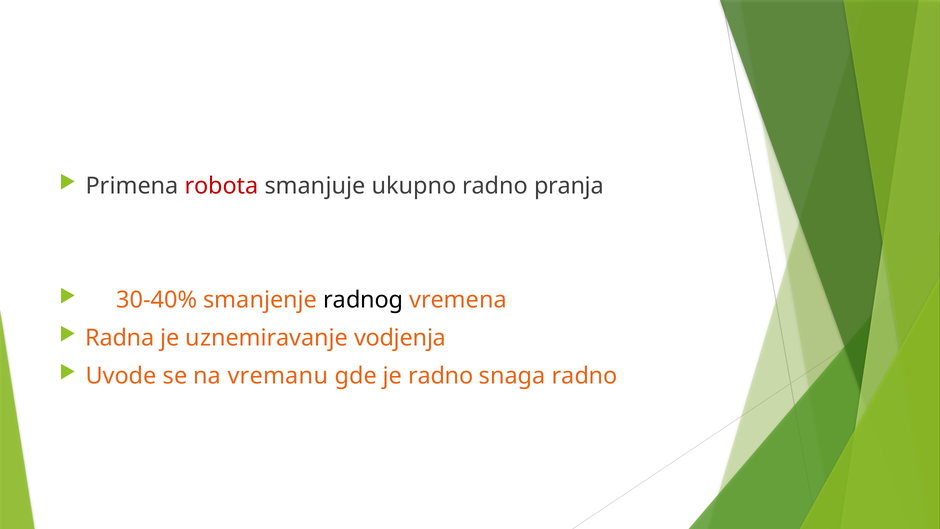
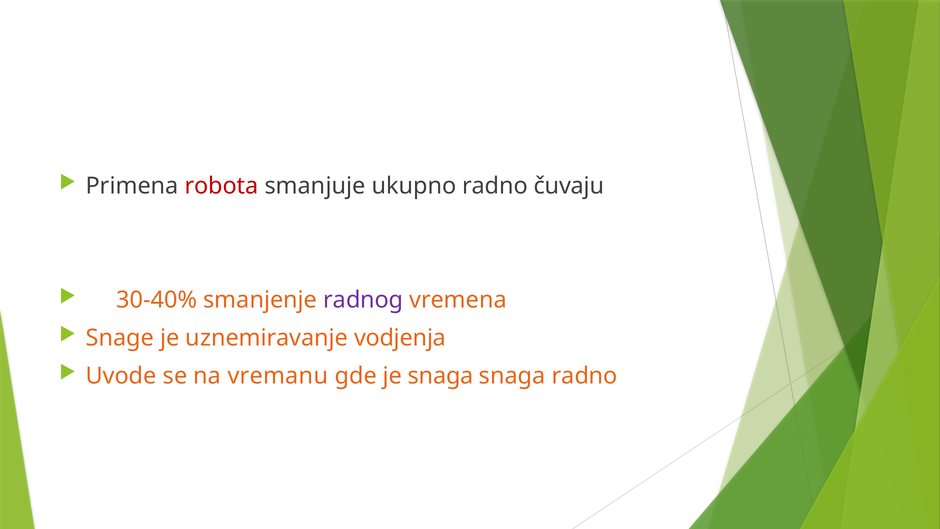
pranja: pranja -> čuvaju
radnog colour: black -> purple
Radna: Radna -> Snage
je radno: radno -> snaga
